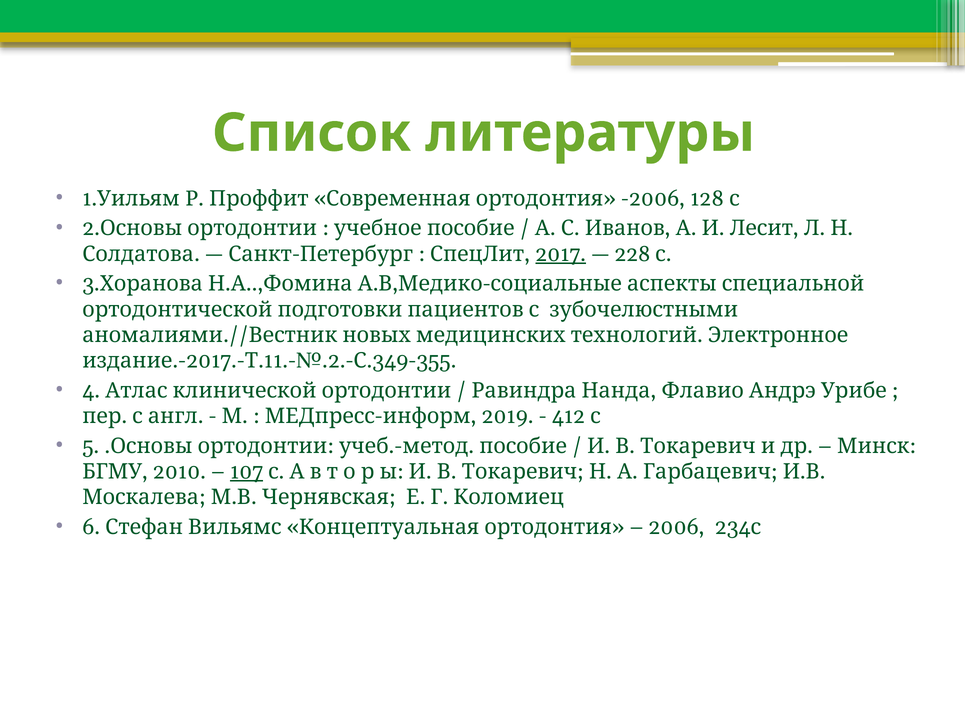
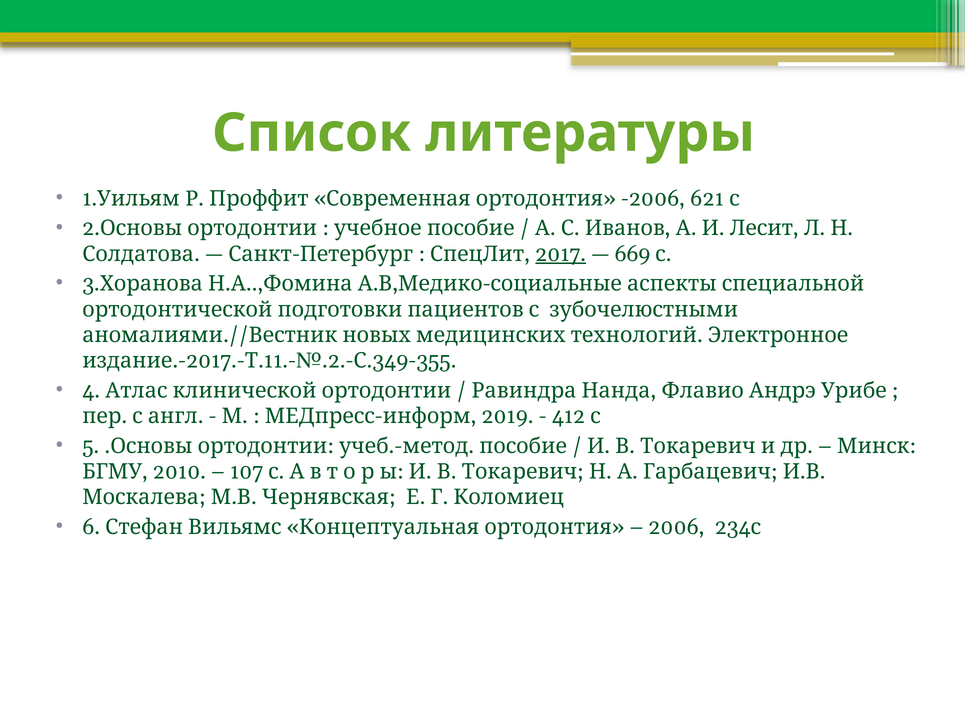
128: 128 -> 621
228: 228 -> 669
107 underline: present -> none
